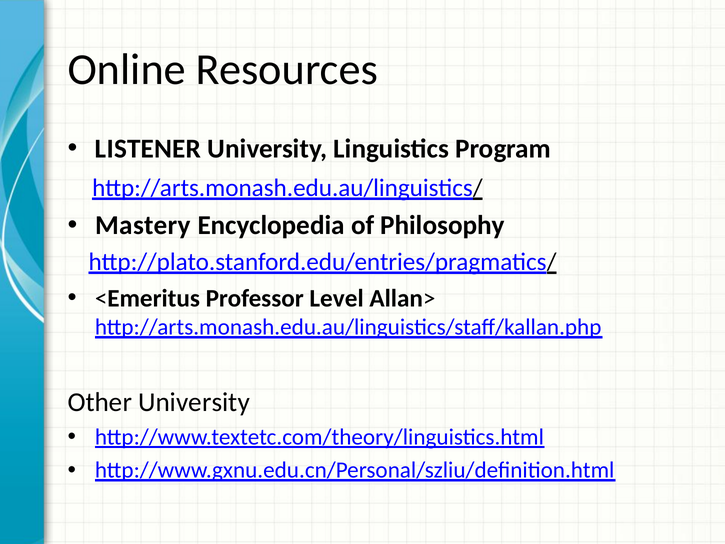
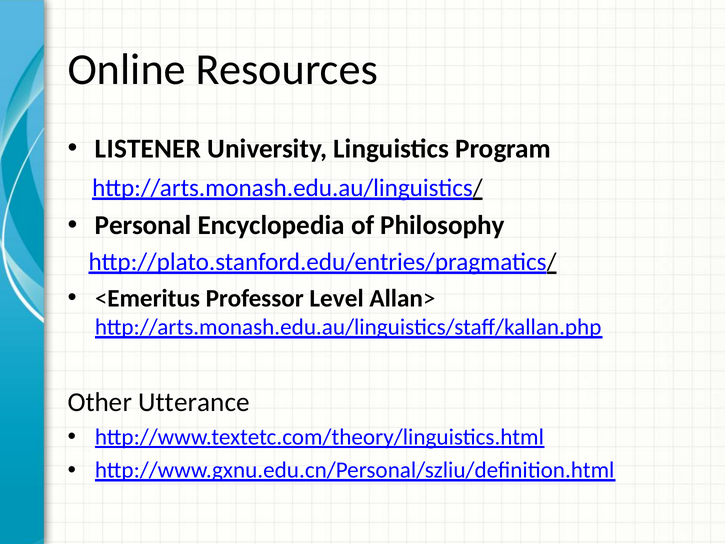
Mastery: Mastery -> Personal
Other University: University -> Utterance
